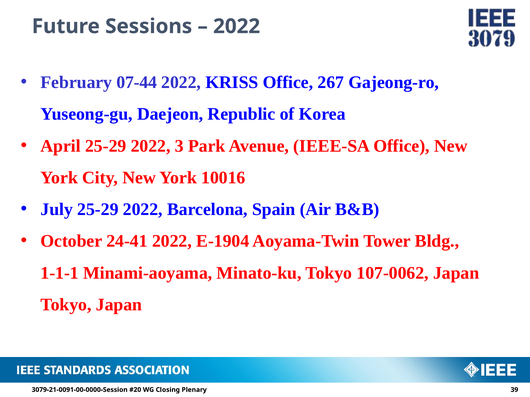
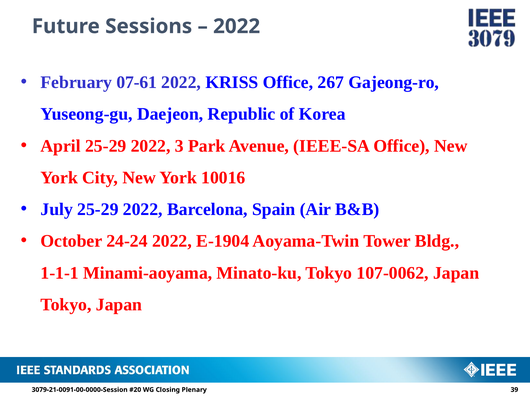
07-44: 07-44 -> 07-61
24-41: 24-41 -> 24-24
